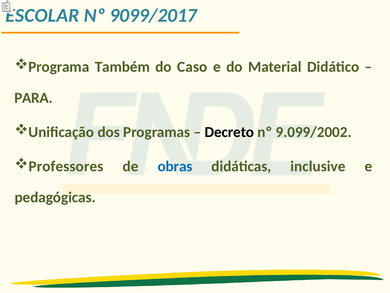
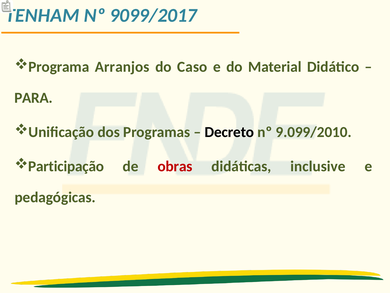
ESCOLAR: ESCOLAR -> TENHAM
Também: Também -> Arranjos
9.099/2002: 9.099/2002 -> 9.099/2010
Professores: Professores -> Participação
obras colour: blue -> red
